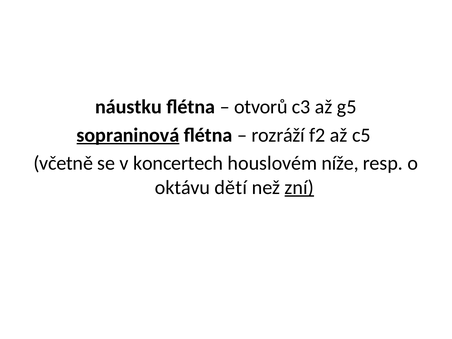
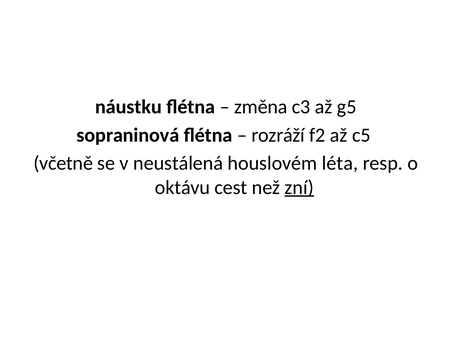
otvorů: otvorů -> změna
sopraninová underline: present -> none
koncertech: koncertech -> neustálená
níže: níže -> léta
dětí: dětí -> cest
